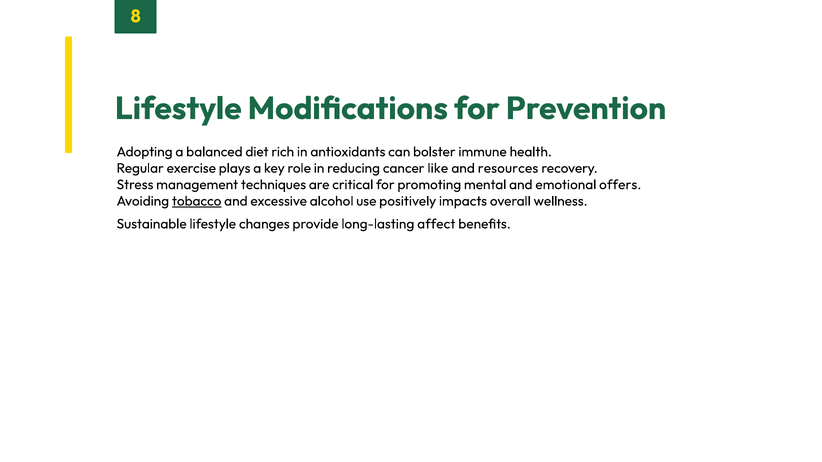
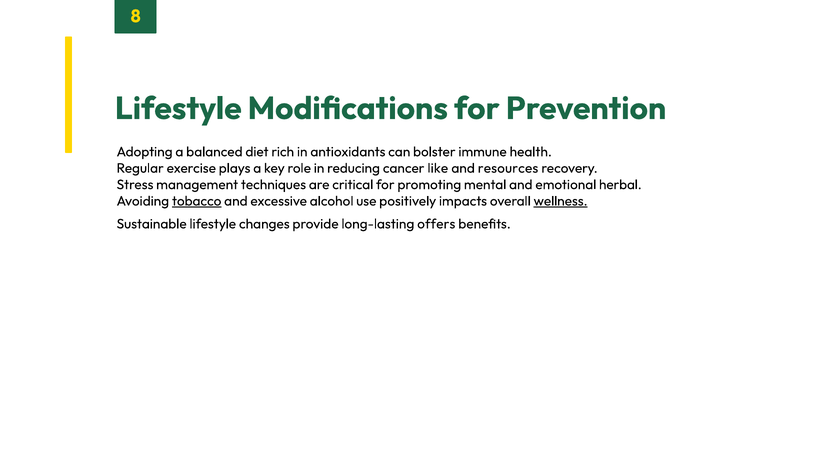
offers: offers -> herbal
wellness underline: none -> present
affect: affect -> offers
